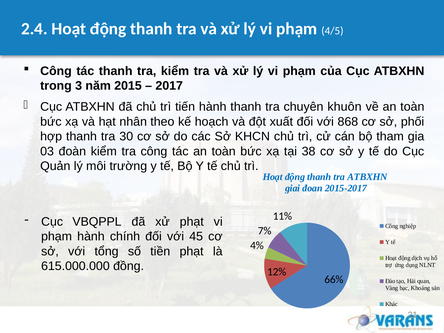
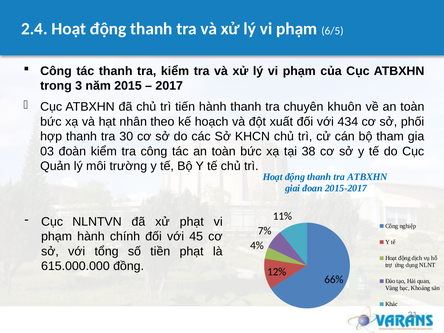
4/5: 4/5 -> 6/5
868: 868 -> 434
VBQPPL: VBQPPL -> NLNTVN
